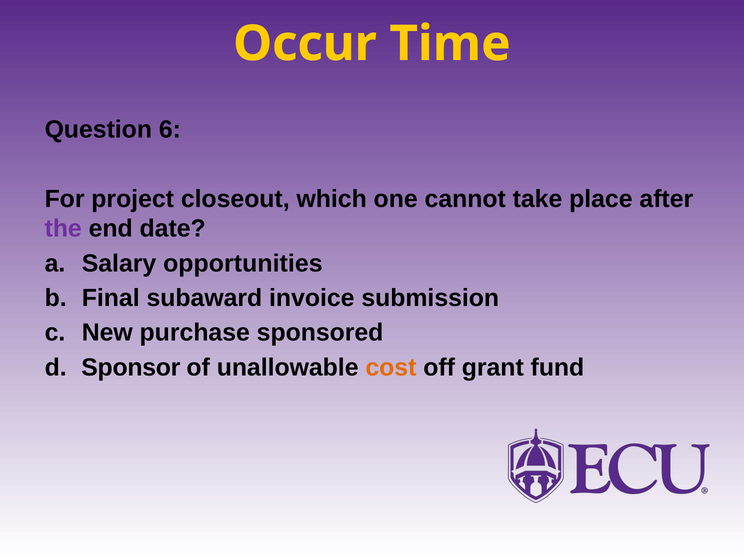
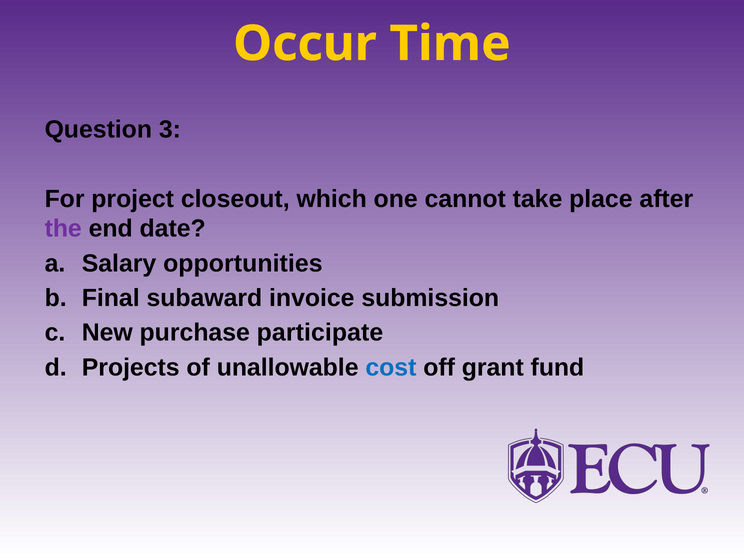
6: 6 -> 3
sponsored: sponsored -> participate
Sponsor: Sponsor -> Projects
cost colour: orange -> blue
